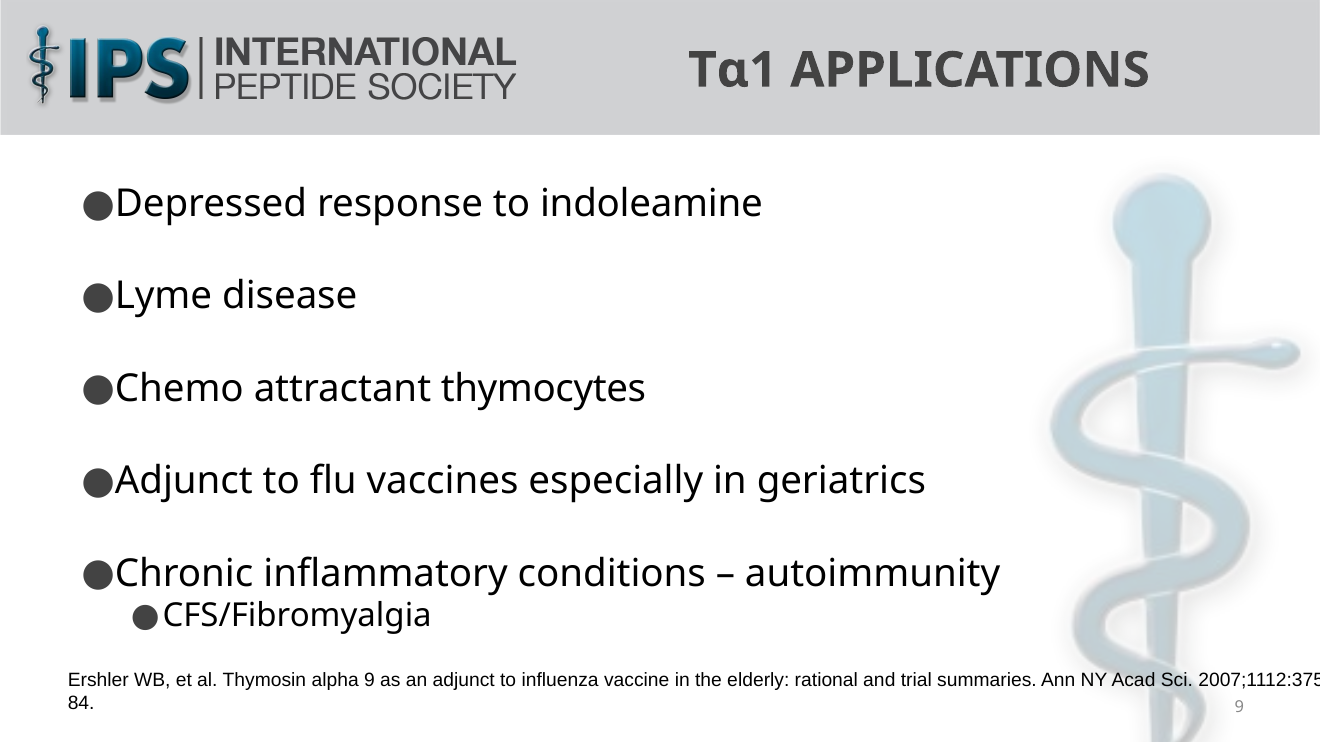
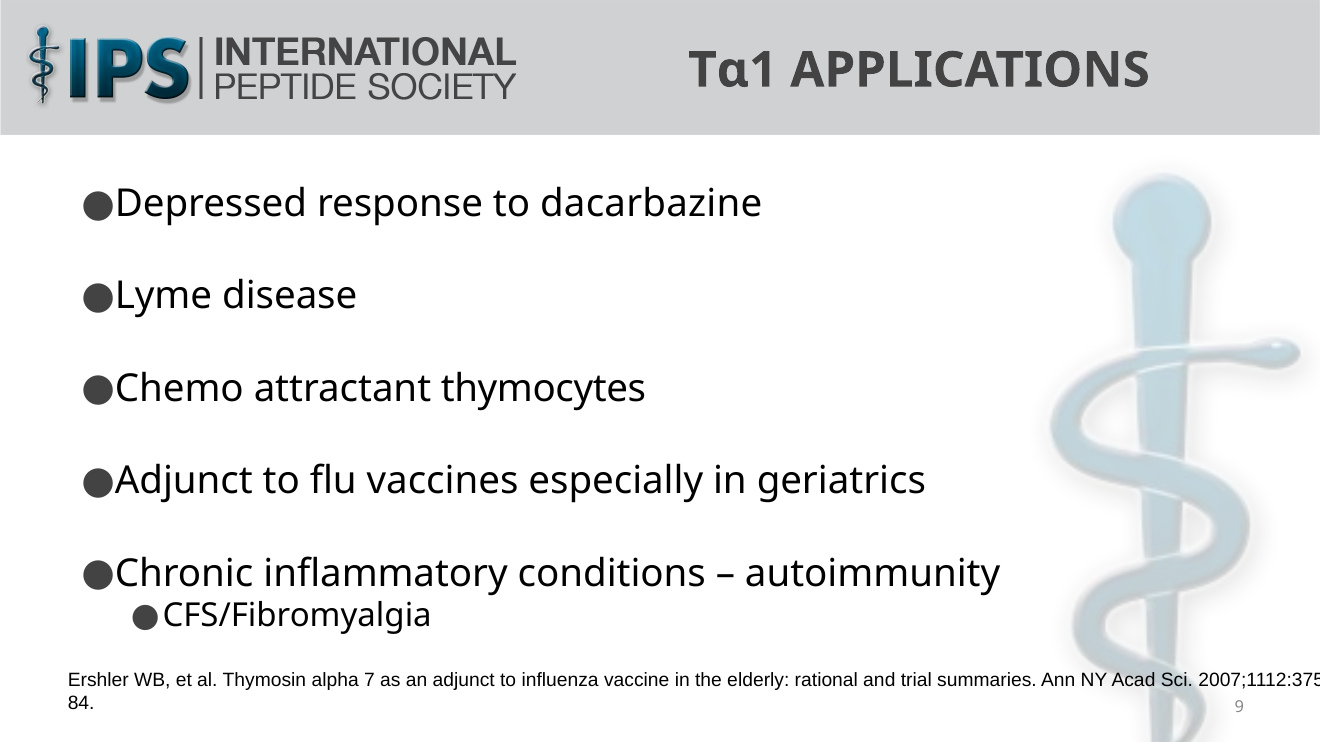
indoleamine: indoleamine -> dacarbazine
alpha 9: 9 -> 7
